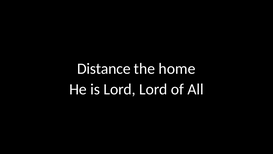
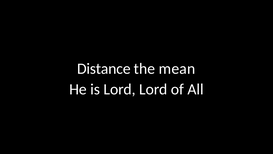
home: home -> mean
